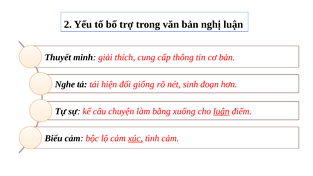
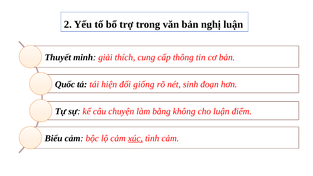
Nghe: Nghe -> Quốc
xuống: xuống -> không
luận at (221, 111) underline: present -> none
